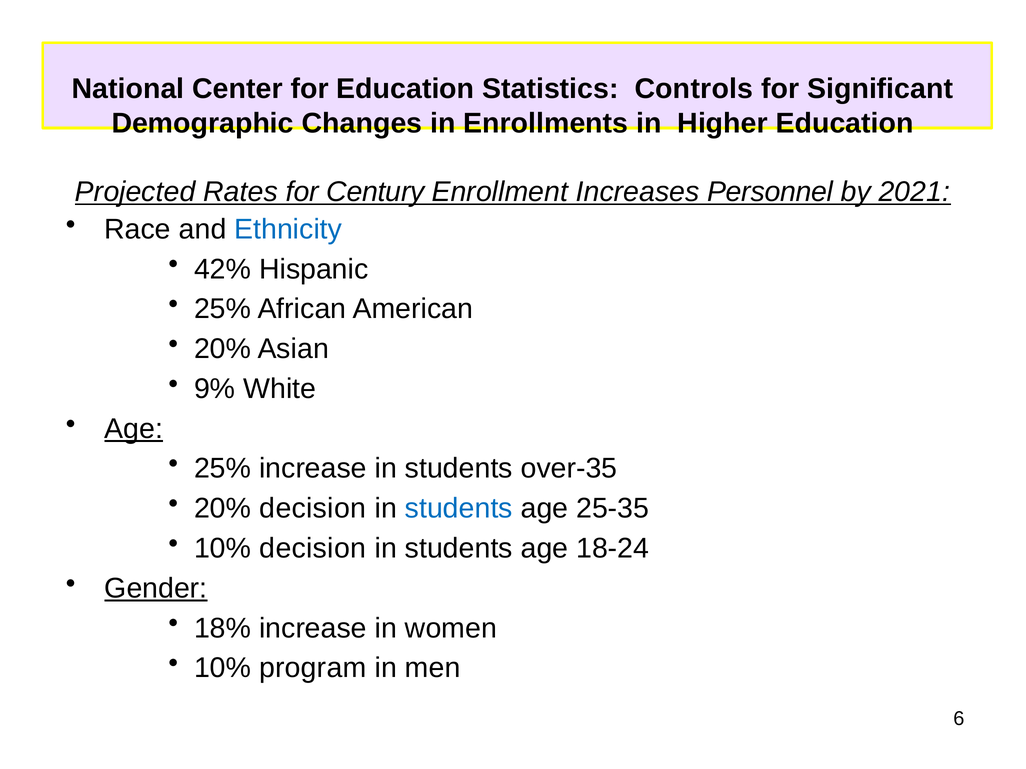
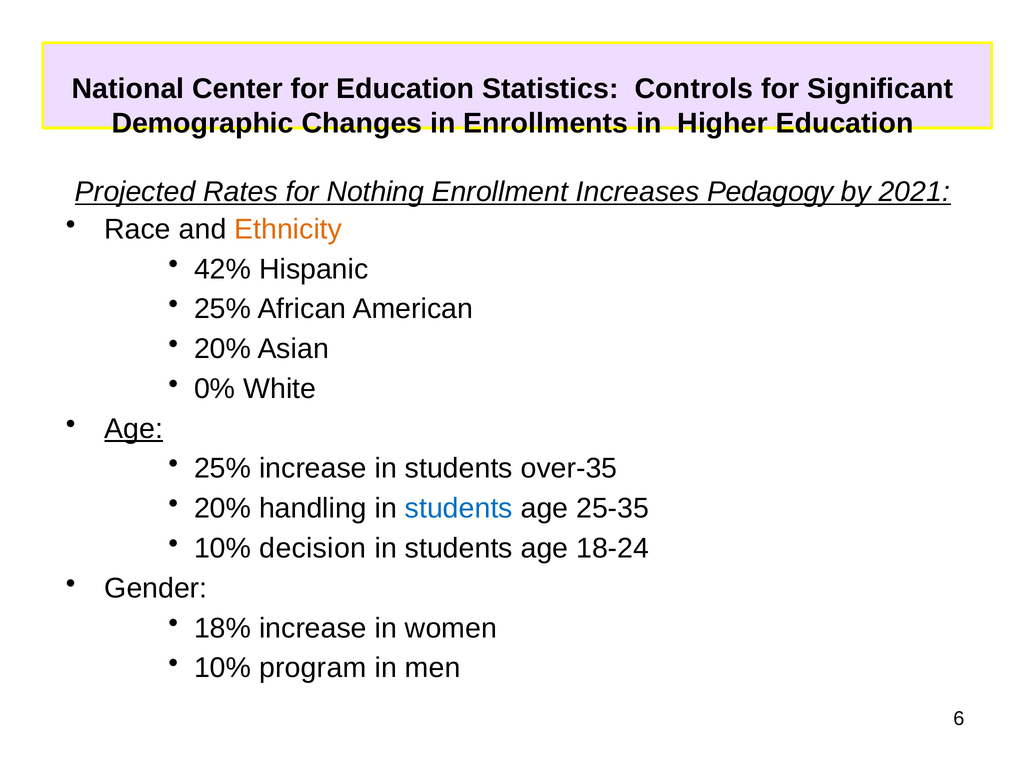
Century: Century -> Nothing
Personnel: Personnel -> Pedagogy
Ethnicity colour: blue -> orange
9%: 9% -> 0%
20% decision: decision -> handling
Gender underline: present -> none
